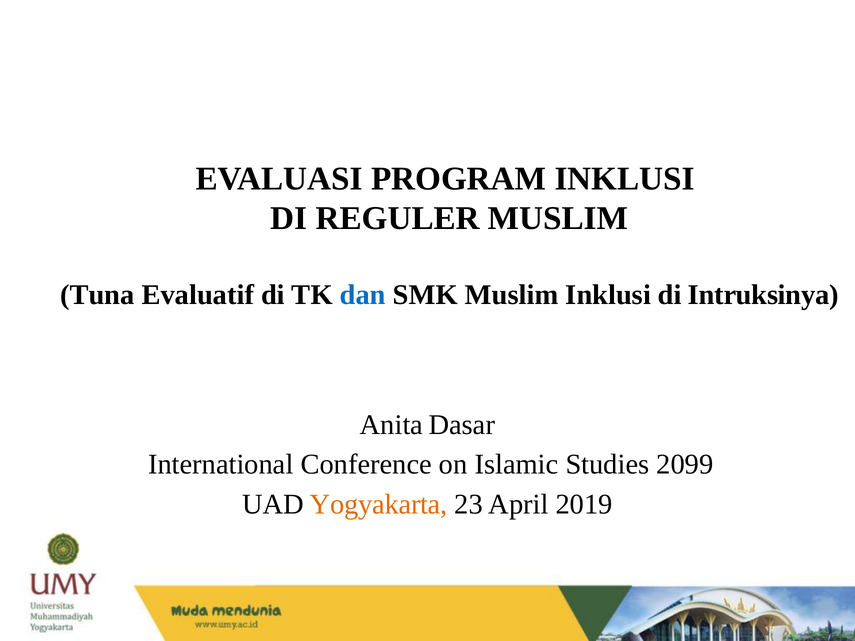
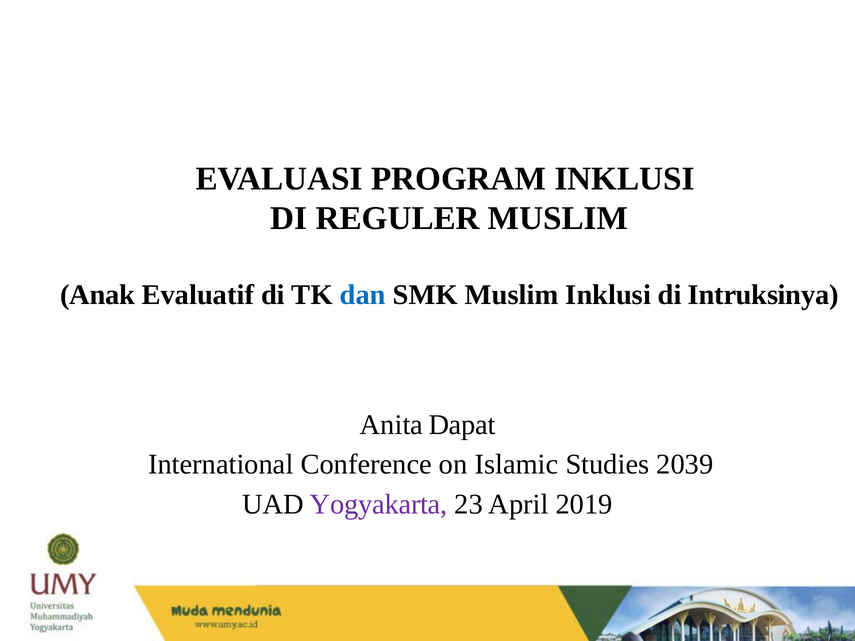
Tuna: Tuna -> Anak
Dasar: Dasar -> Dapat
2099: 2099 -> 2039
Yogyakarta colour: orange -> purple
